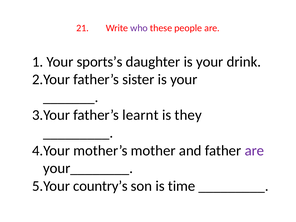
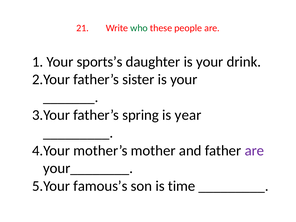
who colour: purple -> green
learnt: learnt -> spring
they: they -> year
country’s: country’s -> famous’s
